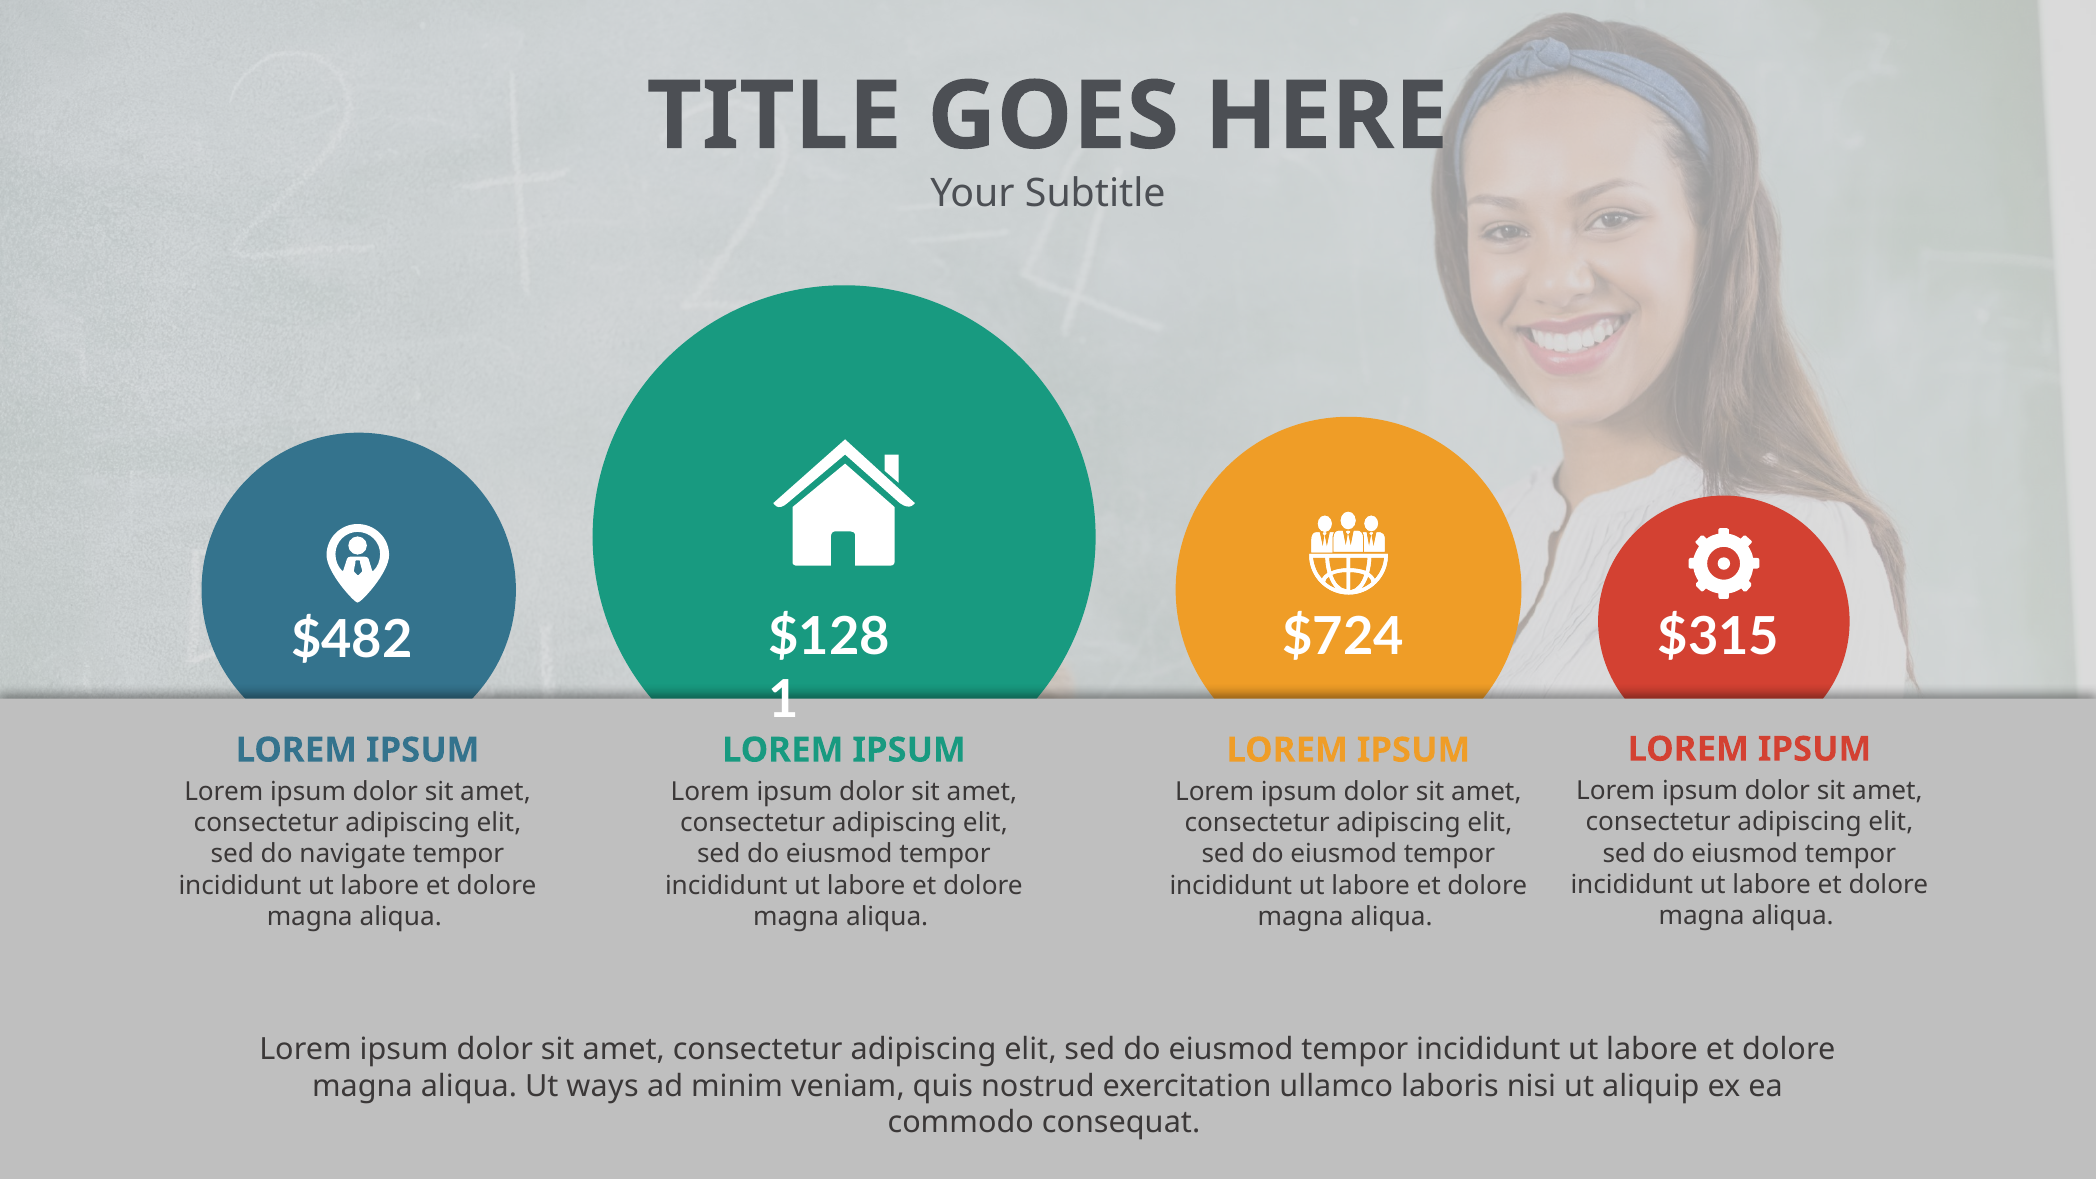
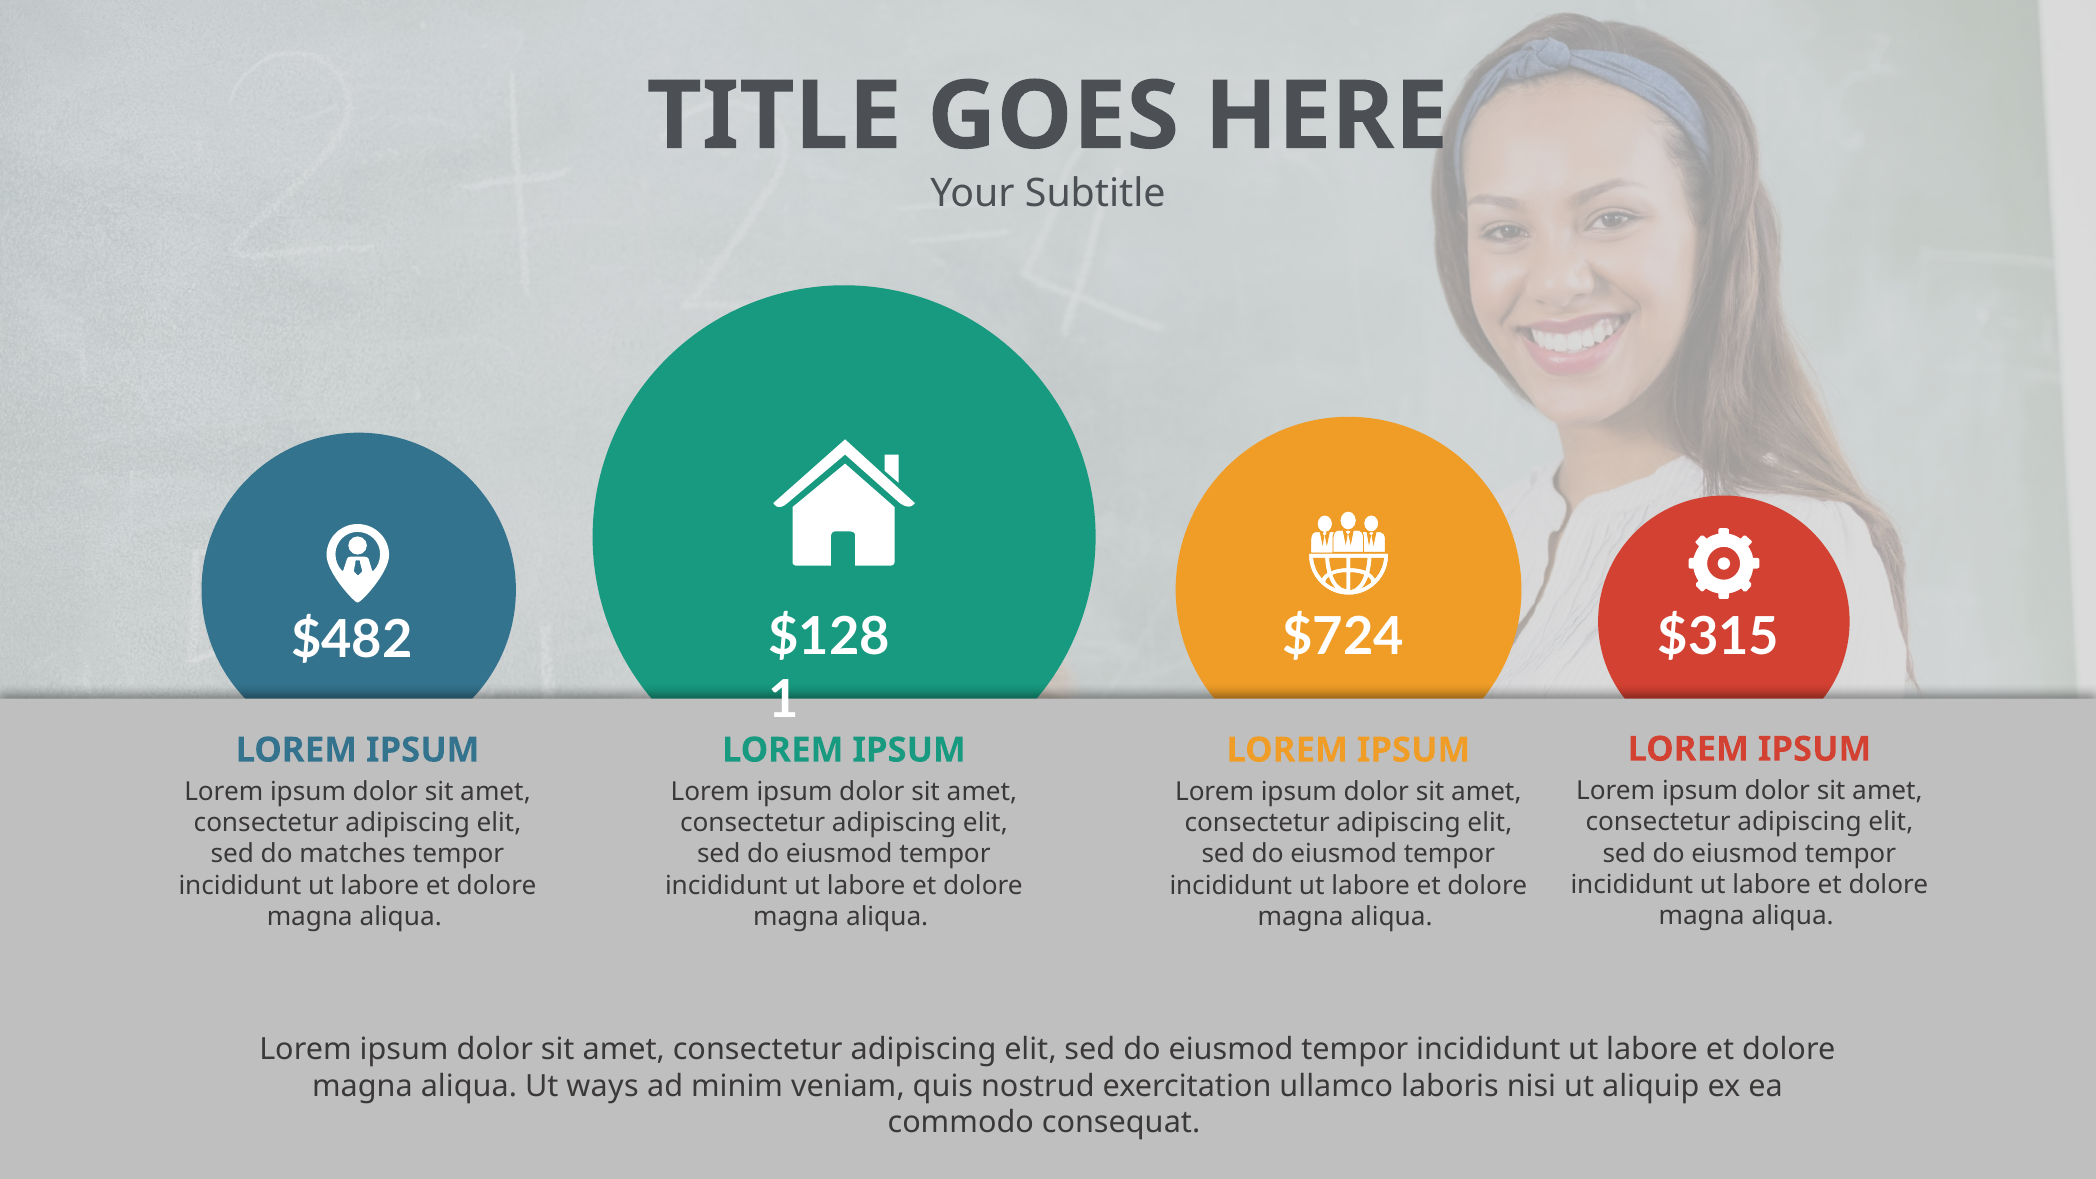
navigate: navigate -> matches
